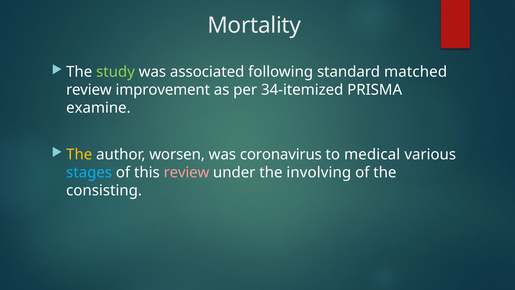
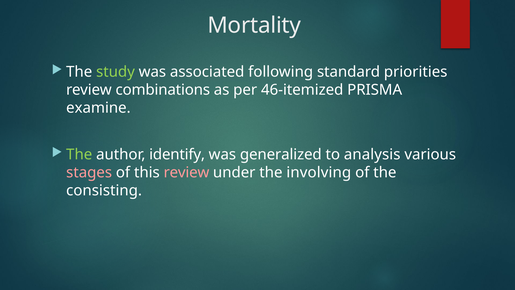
matched: matched -> priorities
improvement: improvement -> combinations
34-itemized: 34-itemized -> 46-itemized
The at (79, 154) colour: yellow -> light green
worsen: worsen -> identify
coronavirus: coronavirus -> generalized
medical: medical -> analysis
stages colour: light blue -> pink
